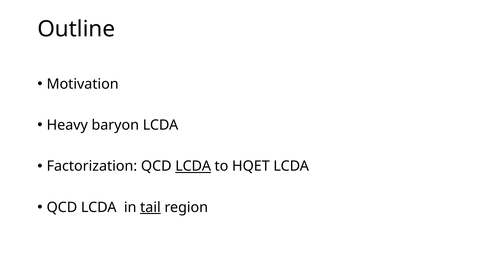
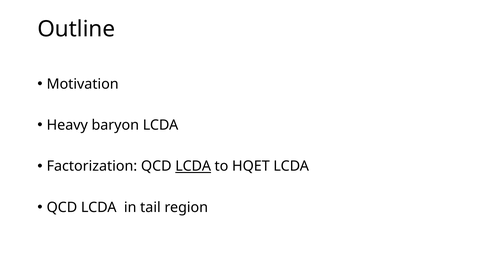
tail underline: present -> none
